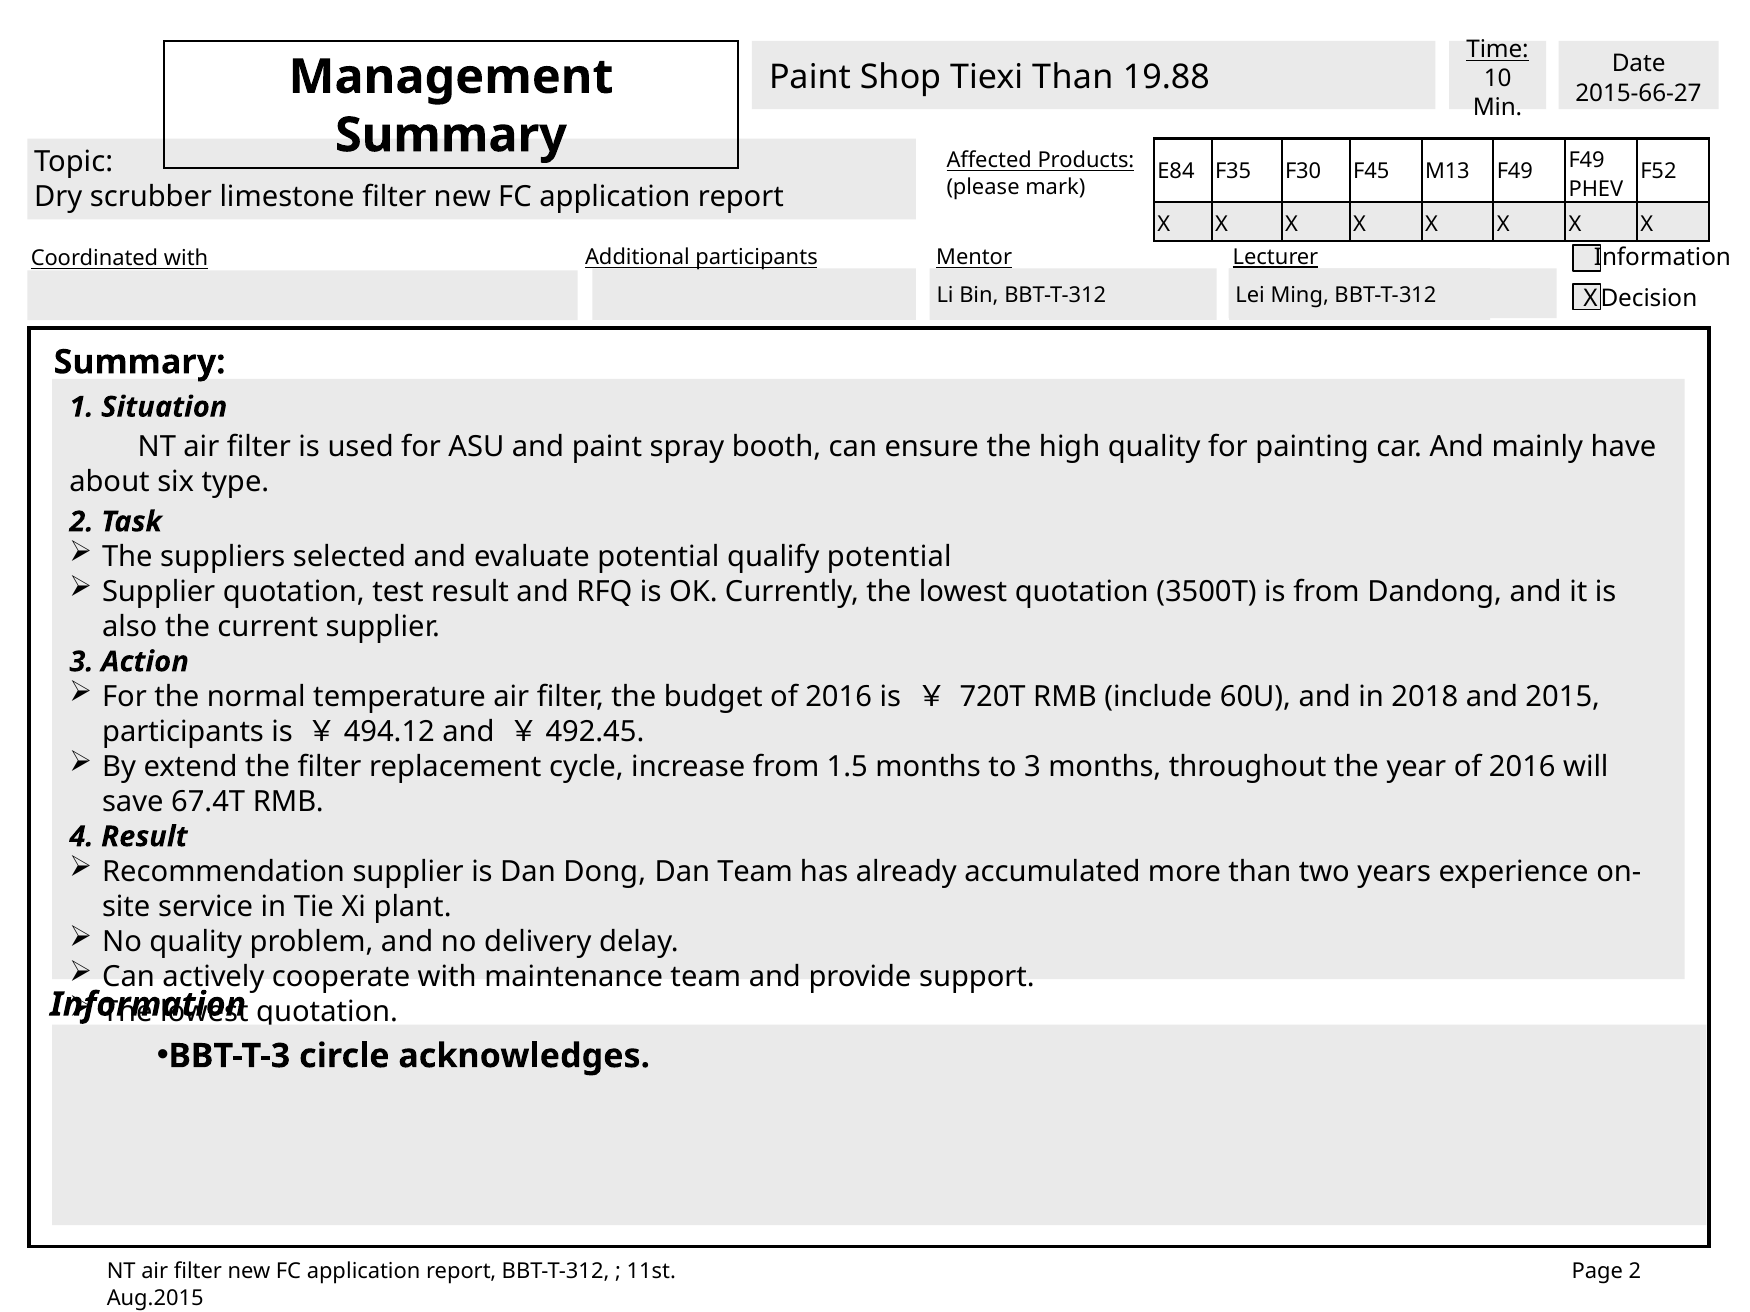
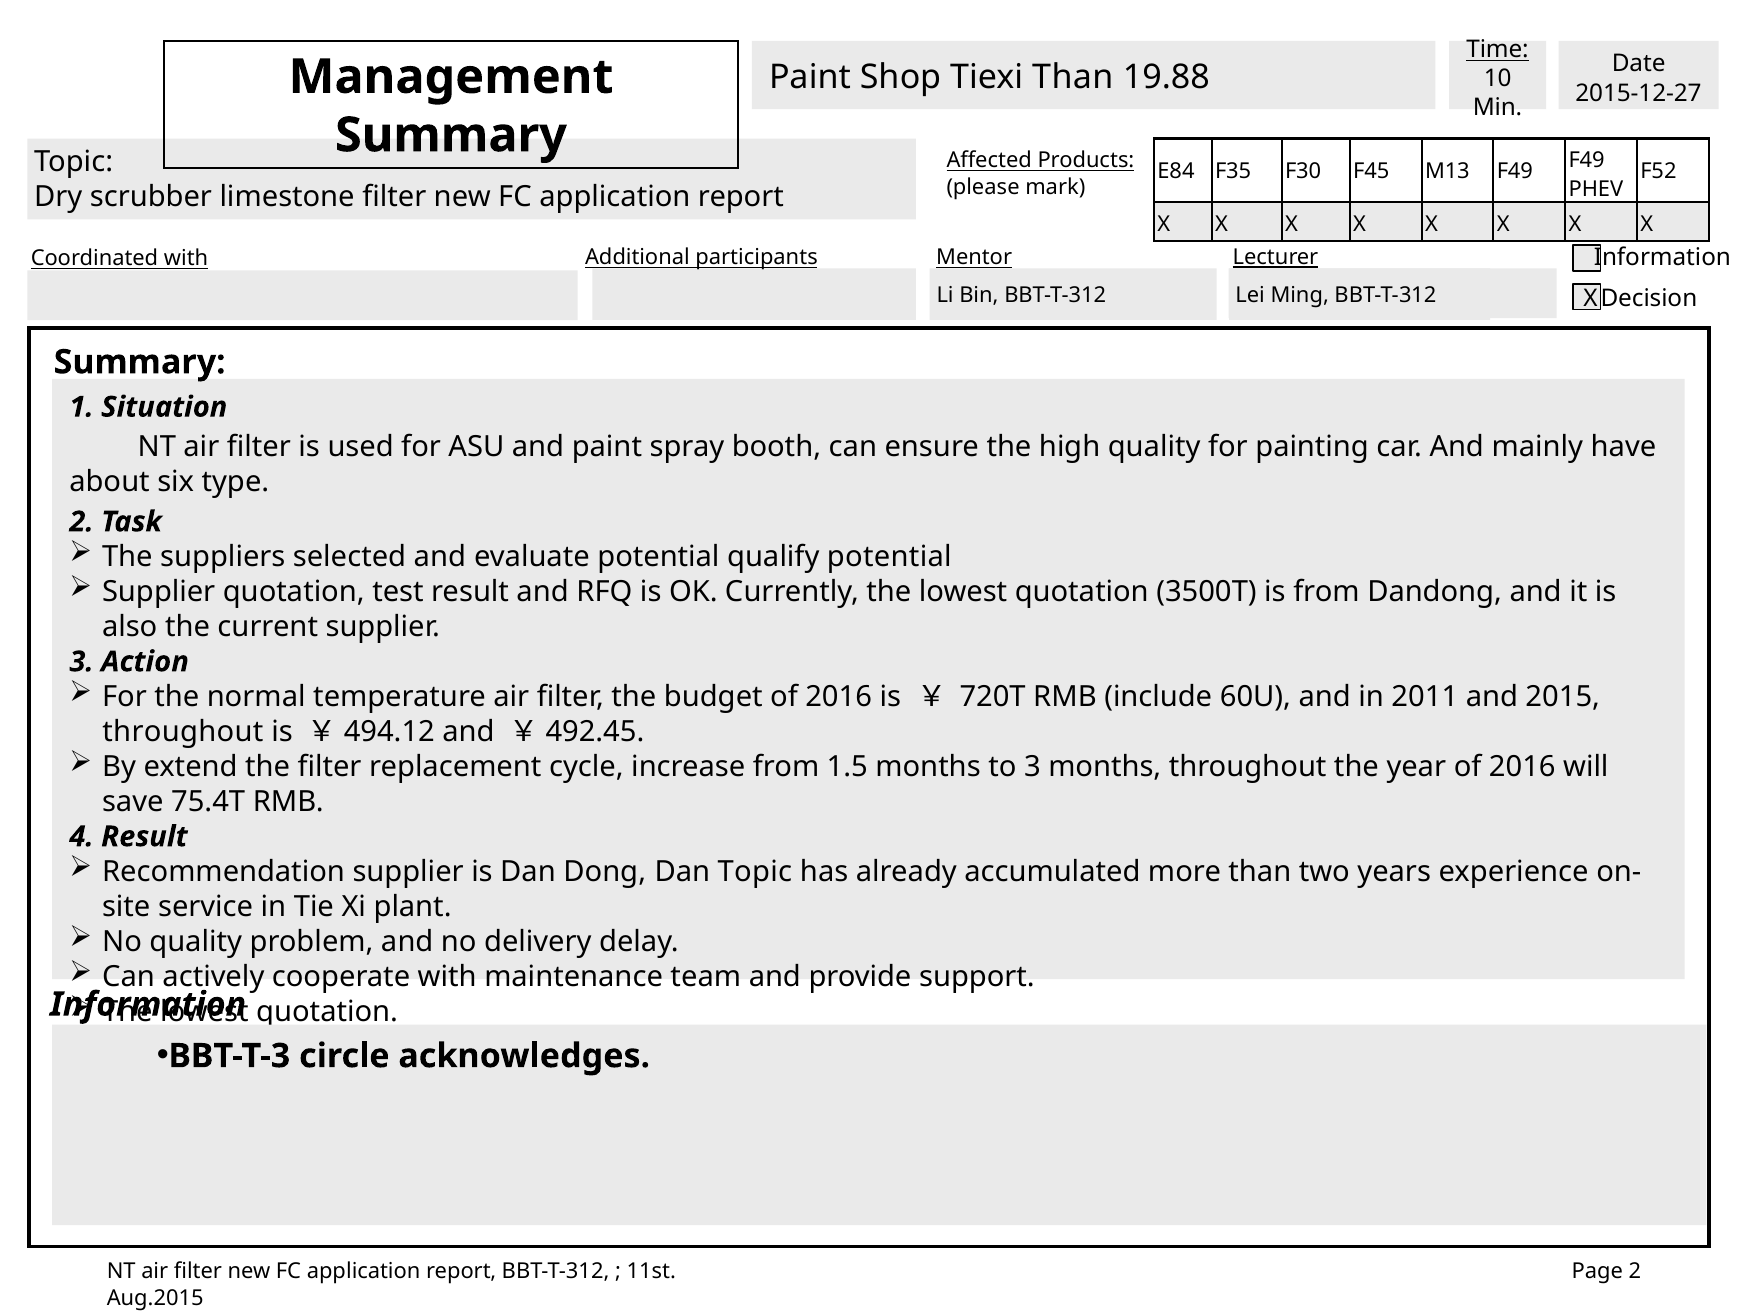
2015-66-27: 2015-66-27 -> 2015-12-27
2018: 2018 -> 2011
participants at (183, 732): participants -> throughout
67.4T: 67.4T -> 75.4T
Dan Team: Team -> Topic
